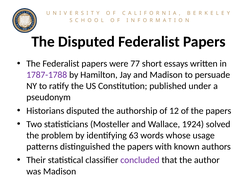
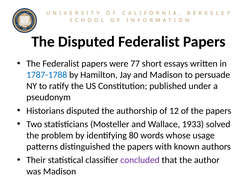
1787-1788 colour: purple -> blue
1924: 1924 -> 1933
63: 63 -> 80
